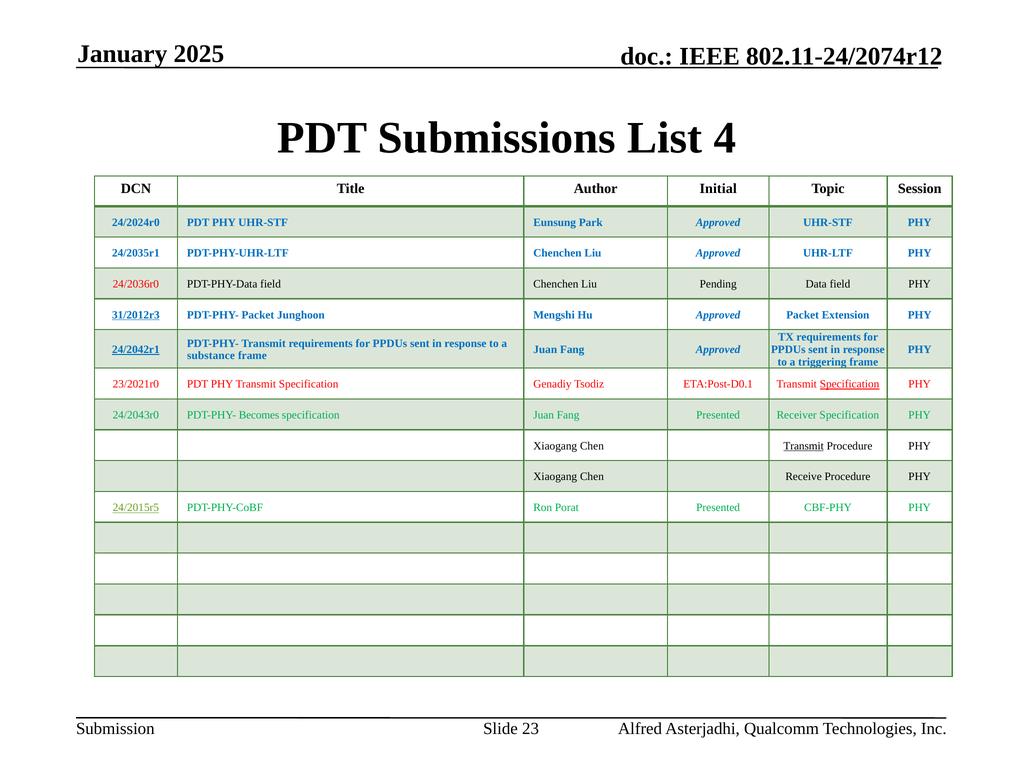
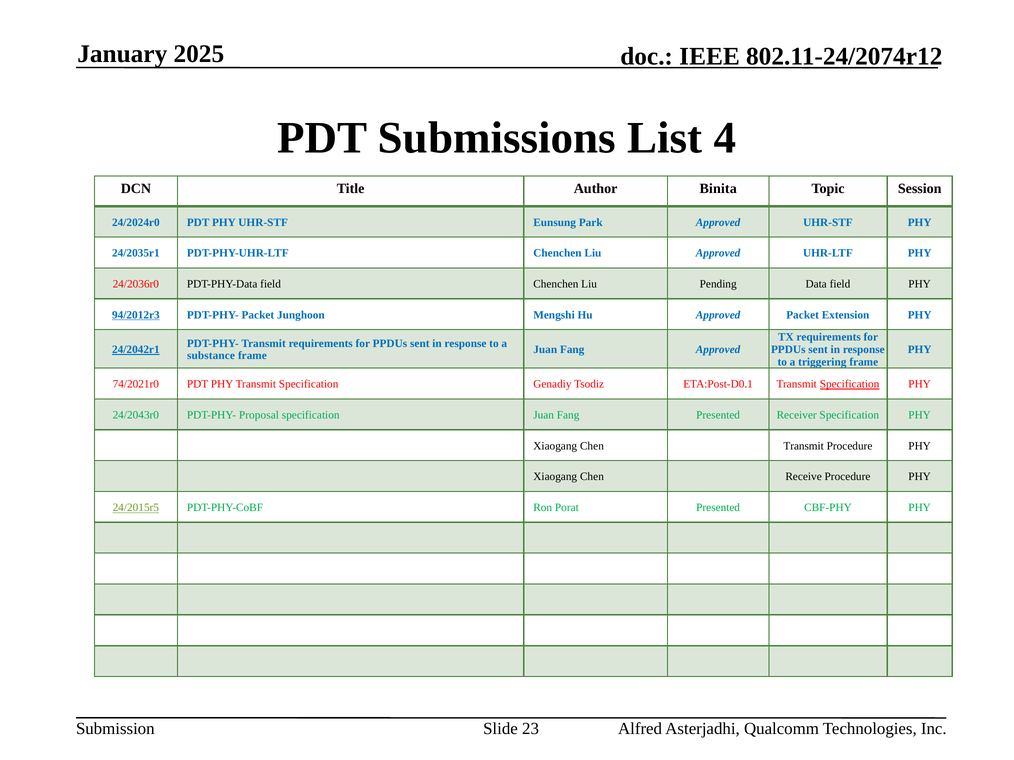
Initial: Initial -> Binita
31/2012r3: 31/2012r3 -> 94/2012r3
23/2021r0: 23/2021r0 -> 74/2021r0
Becomes: Becomes -> Proposal
Transmit at (804, 446) underline: present -> none
